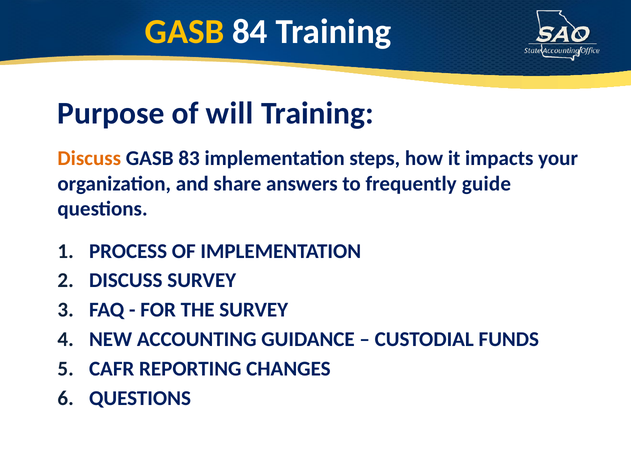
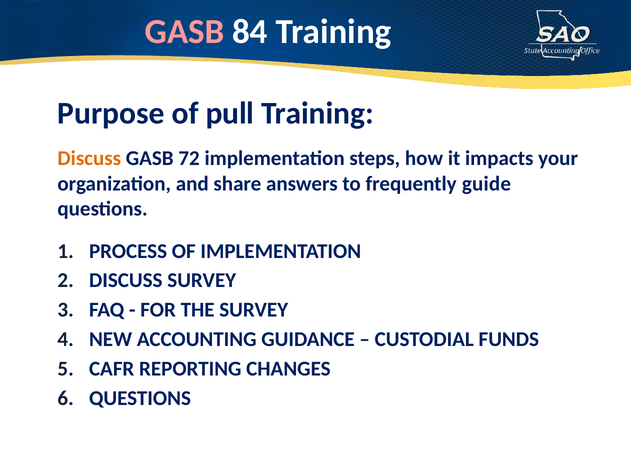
GASB at (185, 32) colour: yellow -> pink
will: will -> pull
83: 83 -> 72
